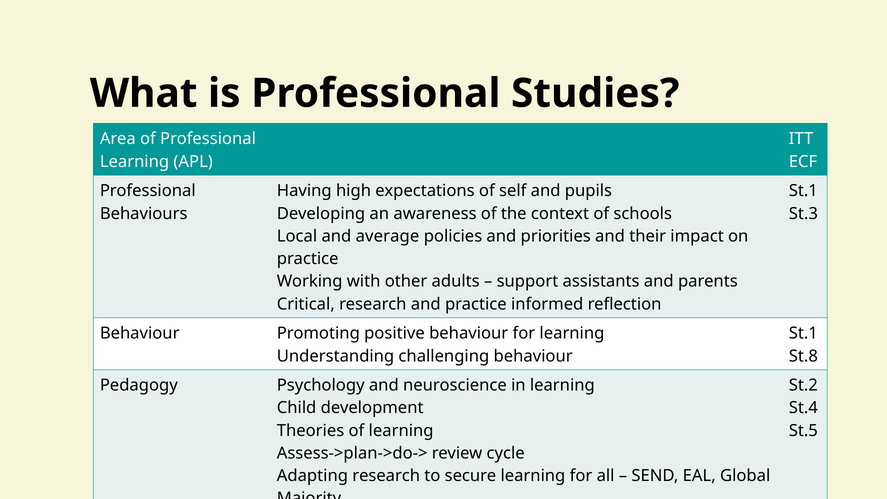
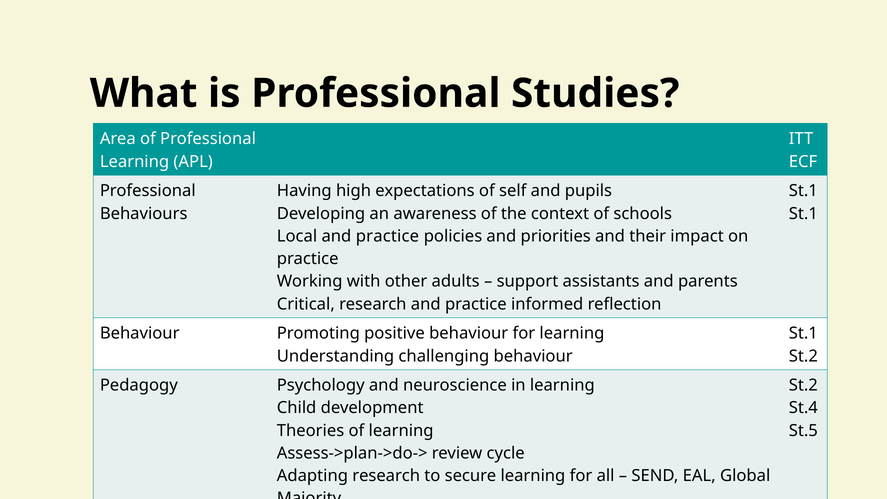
St.3 at (803, 214): St.3 -> St.1
Local and average: average -> practice
St.8 at (803, 356): St.8 -> St.2
